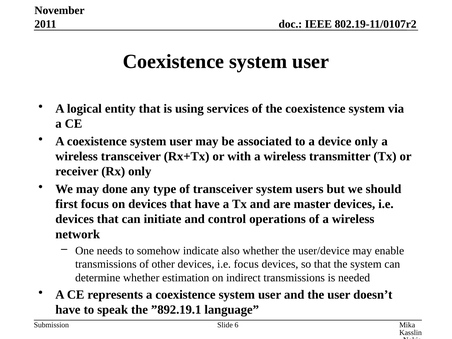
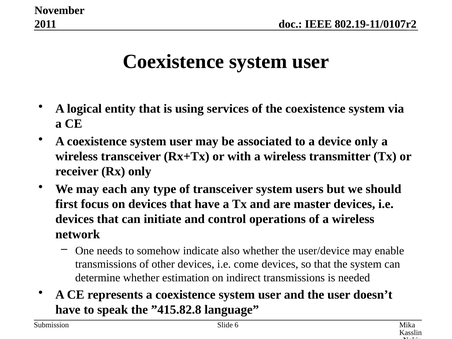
done: done -> each
i.e focus: focus -> come
”892.19.1: ”892.19.1 -> ”415.82.8
